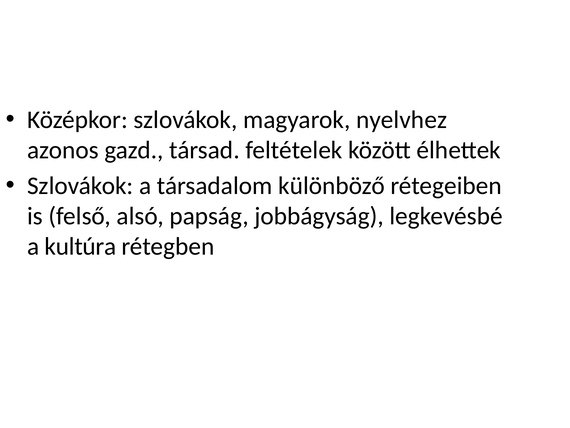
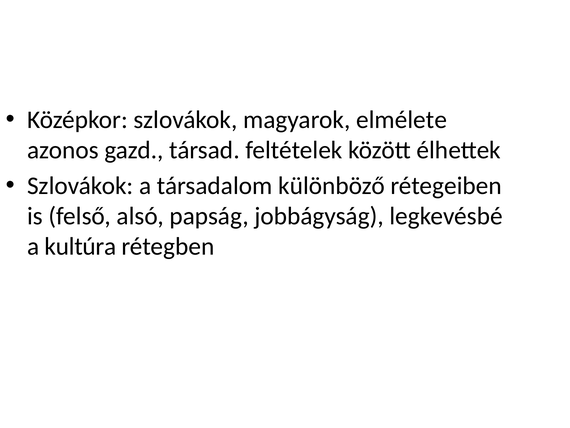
nyelvhez: nyelvhez -> elmélete
